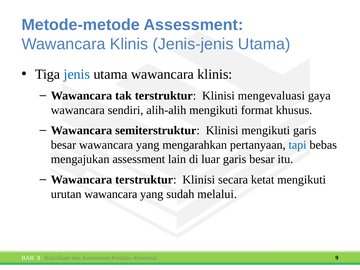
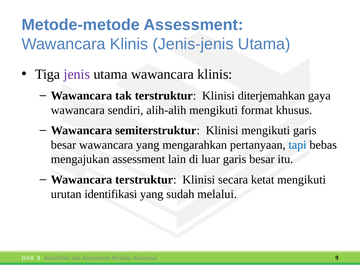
jenis colour: blue -> purple
mengevaluasi: mengevaluasi -> diterjemahkan
urutan wawancara: wawancara -> identifikasi
